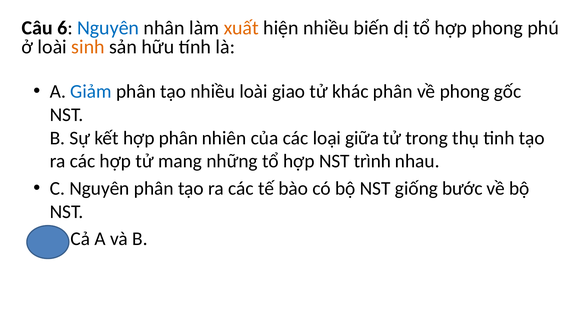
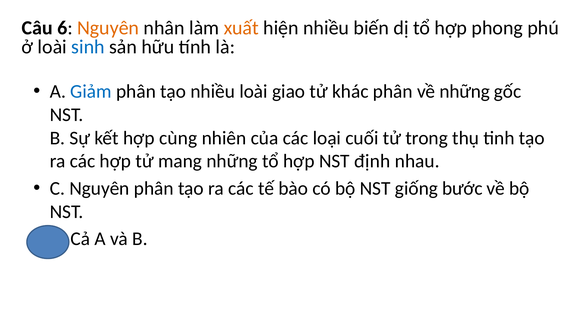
Nguyên at (108, 28) colour: blue -> orange
sinh colour: orange -> blue
về phong: phong -> những
hợp phân: phân -> cùng
giữa: giữa -> cuối
trình: trình -> định
